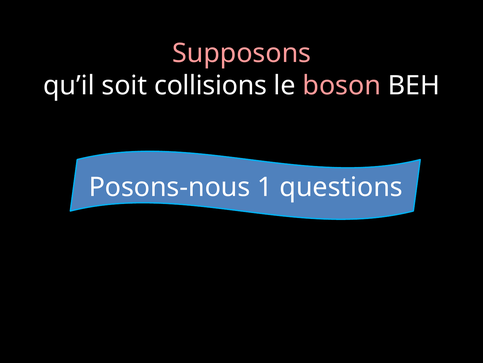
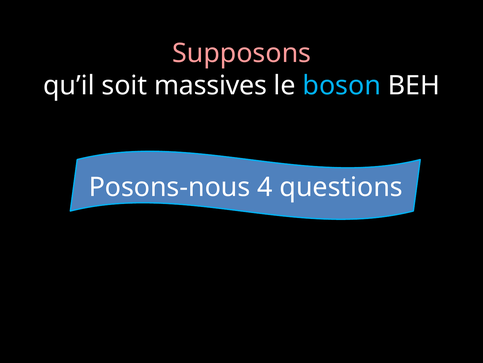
collisions: collisions -> massives
boson colour: pink -> light blue
1: 1 -> 4
